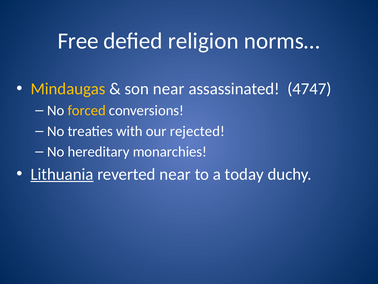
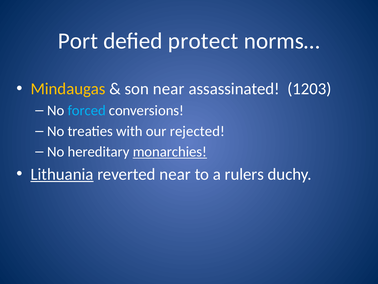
Free: Free -> Port
religion: religion -> protect
4747: 4747 -> 1203
forced colour: yellow -> light blue
monarchies underline: none -> present
today: today -> rulers
